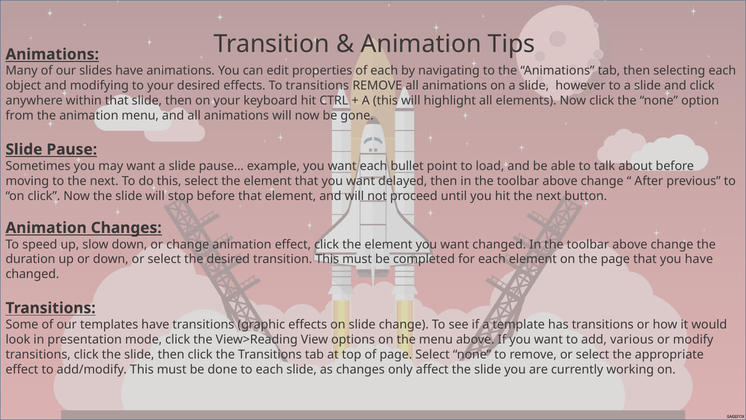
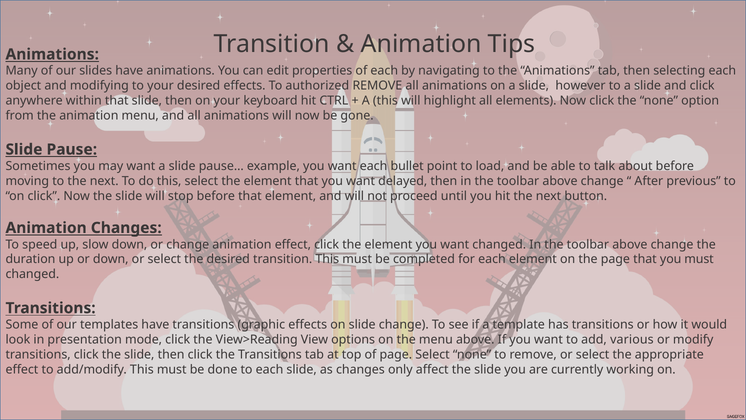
To transitions: transitions -> authorized
you have: have -> must
